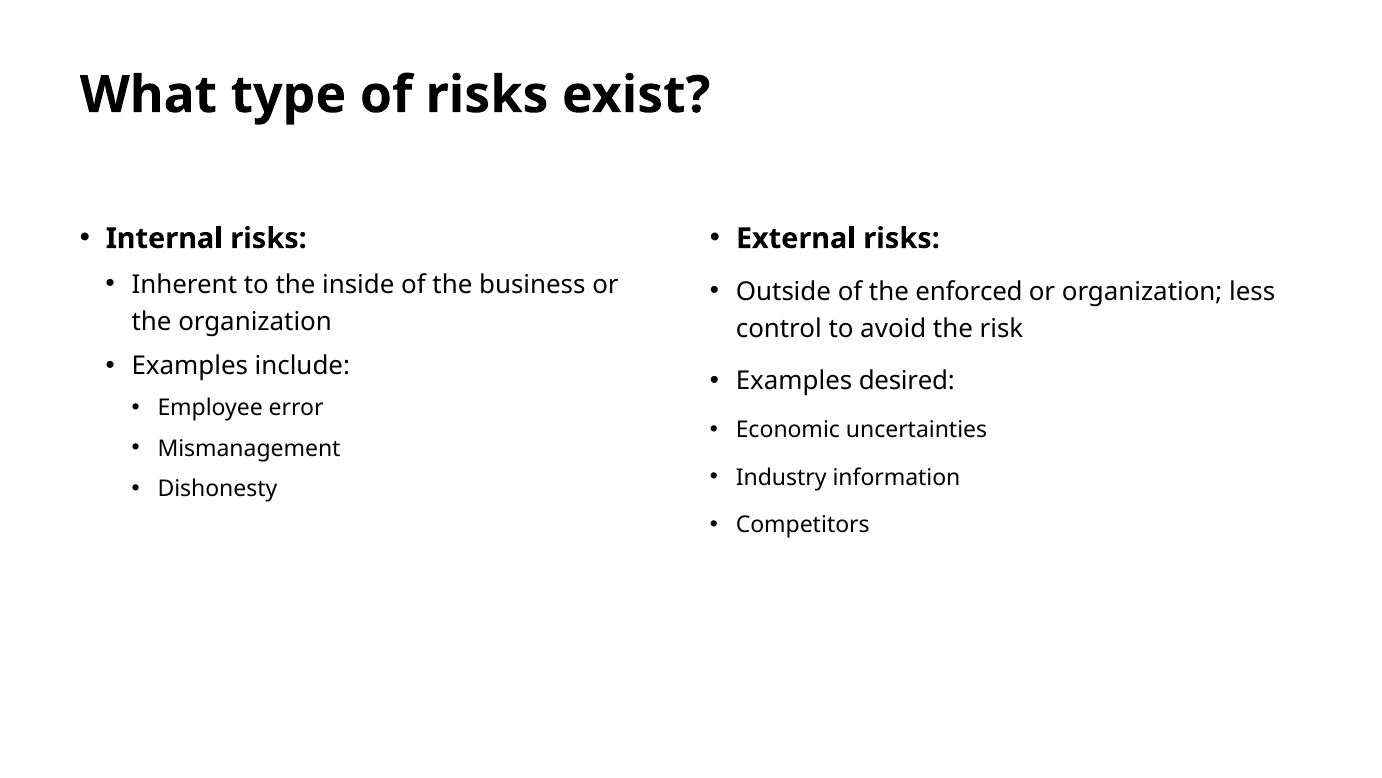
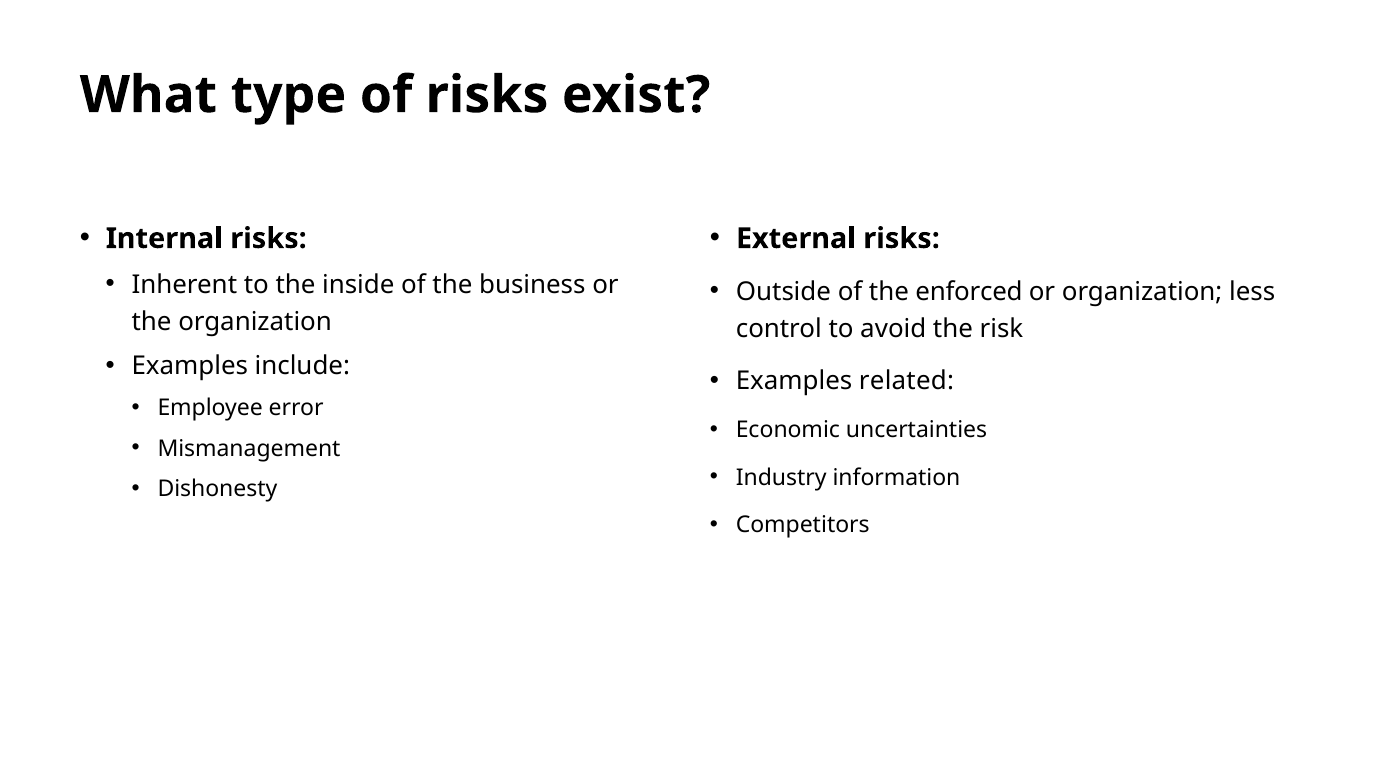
desired: desired -> related
